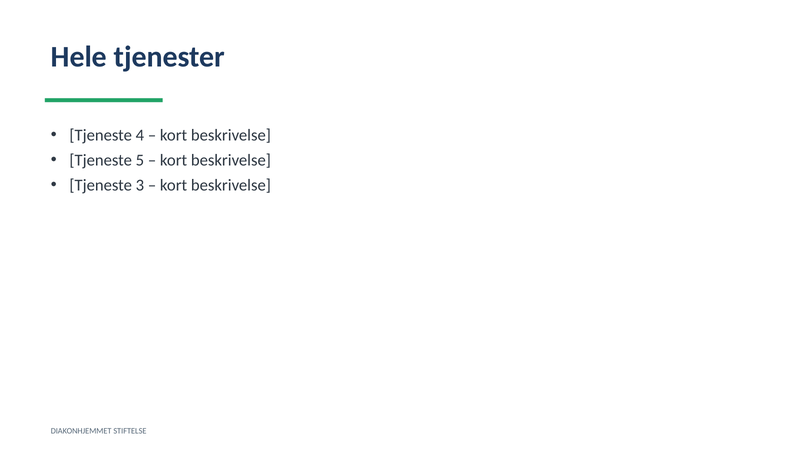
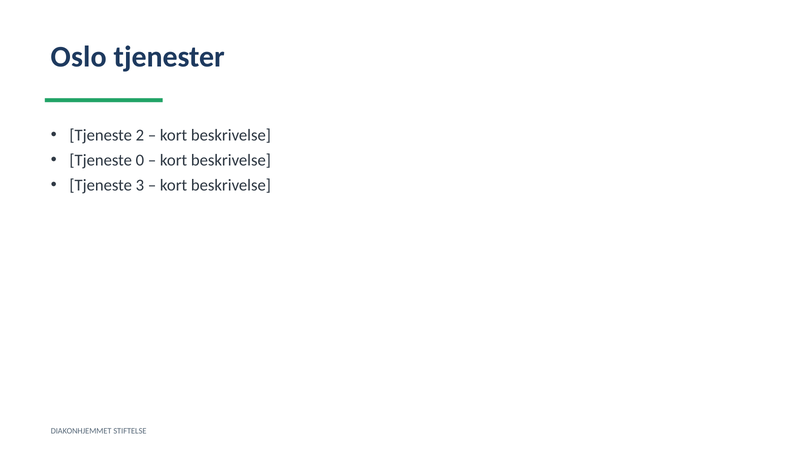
Hele: Hele -> Oslo
4: 4 -> 2
5: 5 -> 0
